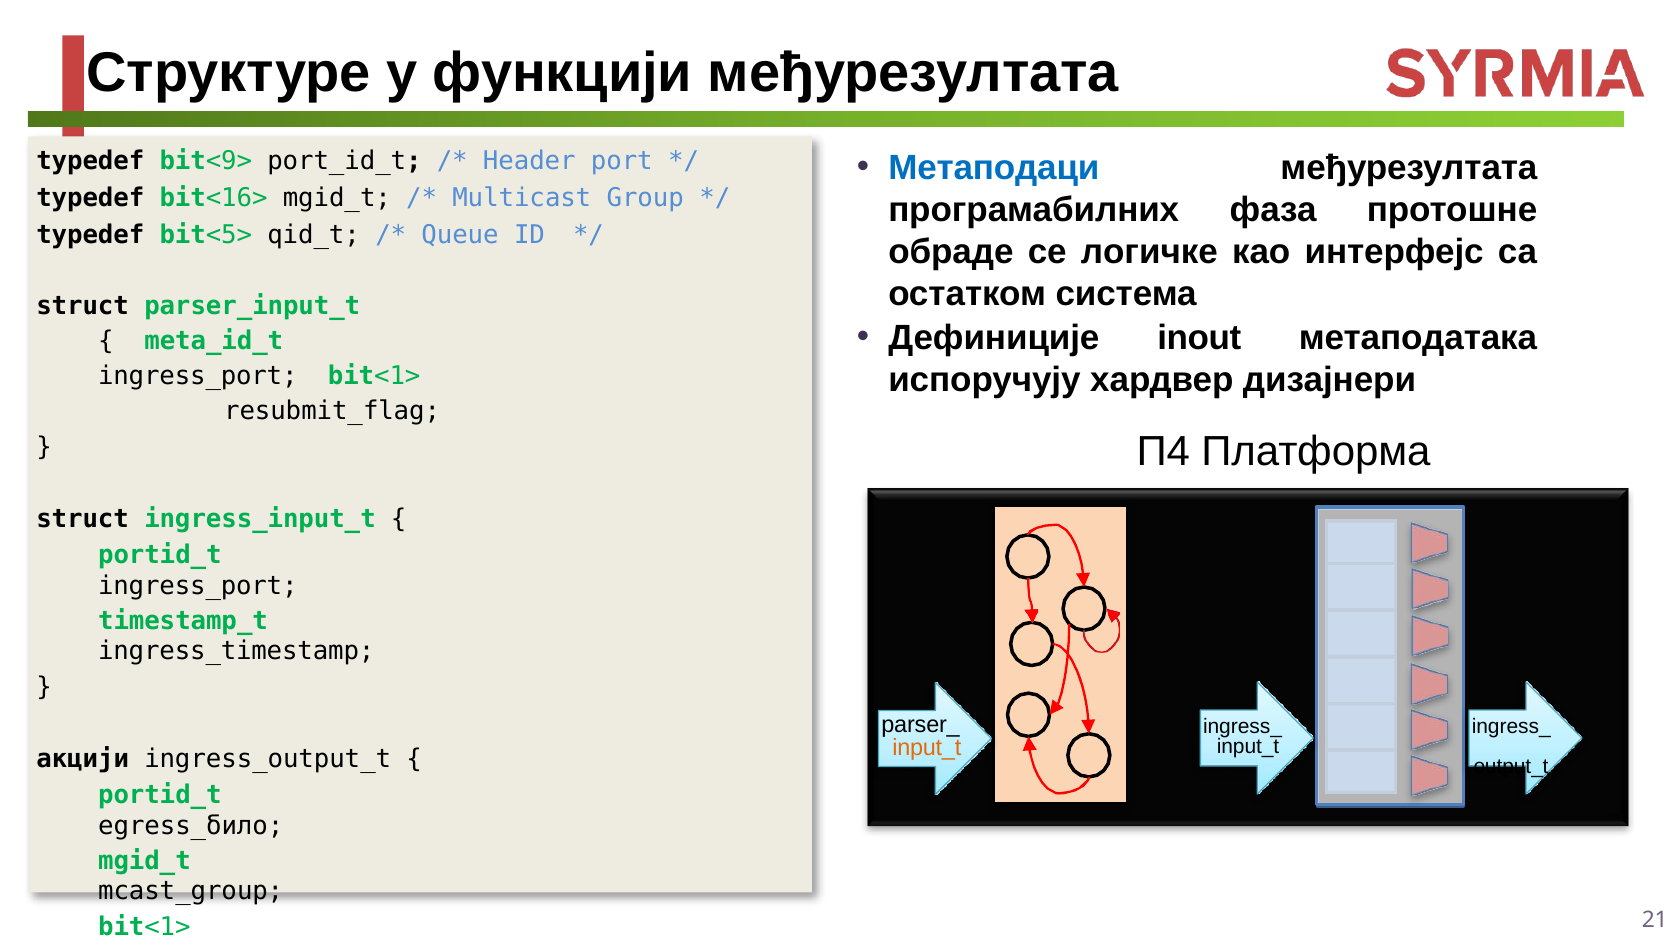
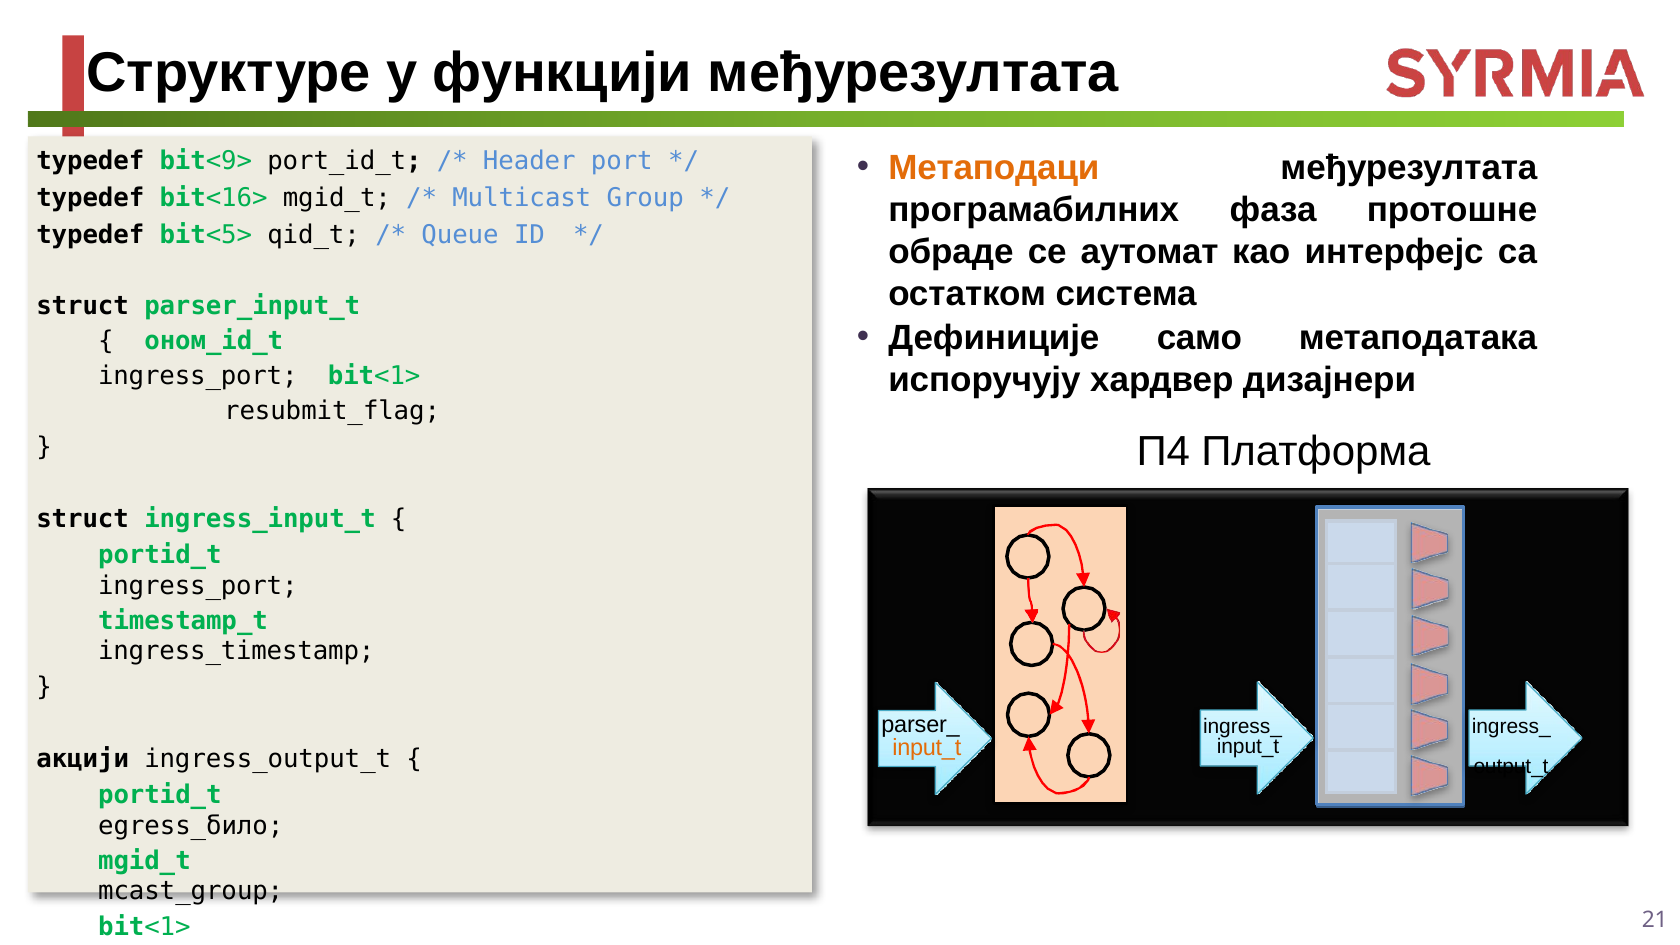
Метаподаци colour: blue -> orange
логичке: логичке -> аутомат
inout: inout -> само
meta_id_t: meta_id_t -> оном_id_t
